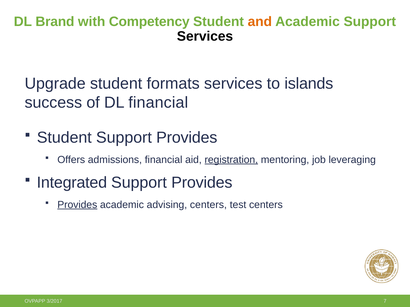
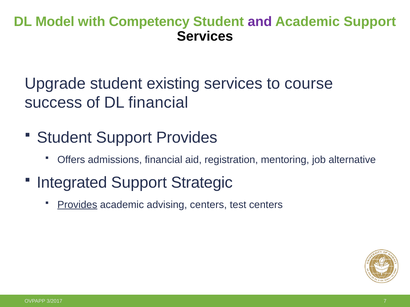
Brand: Brand -> Model
and colour: orange -> purple
formats: formats -> existing
islands: islands -> course
registration underline: present -> none
leveraging: leveraging -> alternative
Provides at (202, 183): Provides -> Strategic
